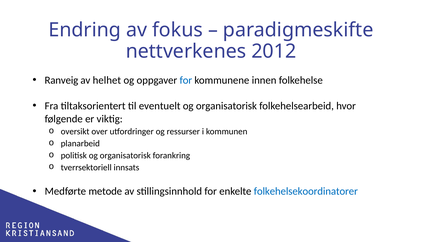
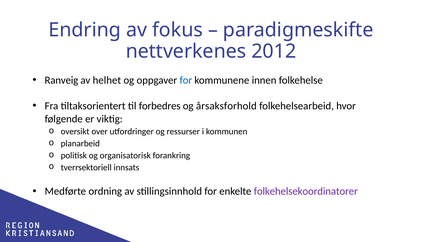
eventuelt: eventuelt -> forbedres
organisatorisk at (226, 106): organisatorisk -> årsaksforhold
metode: metode -> ordning
folkehelsekoordinatorer colour: blue -> purple
